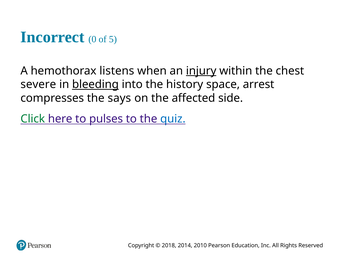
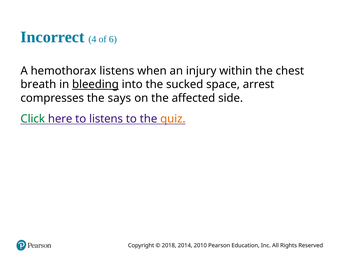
0: 0 -> 4
5: 5 -> 6
injury underline: present -> none
severe: severe -> breath
history: history -> sucked
to pulses: pulses -> listens
quiz colour: blue -> orange
